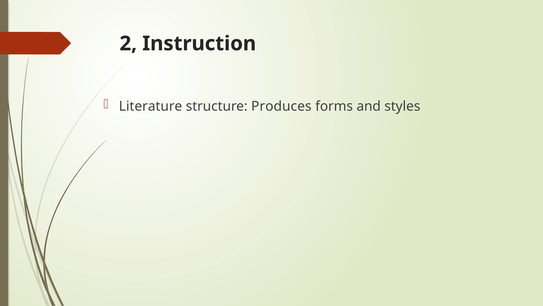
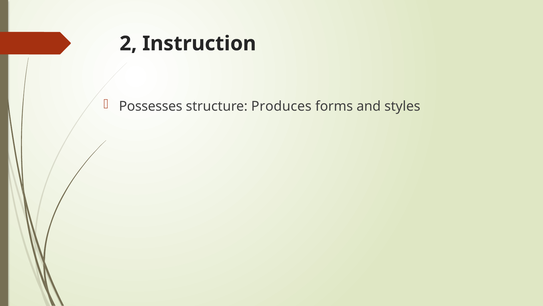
Literature: Literature -> Possesses
